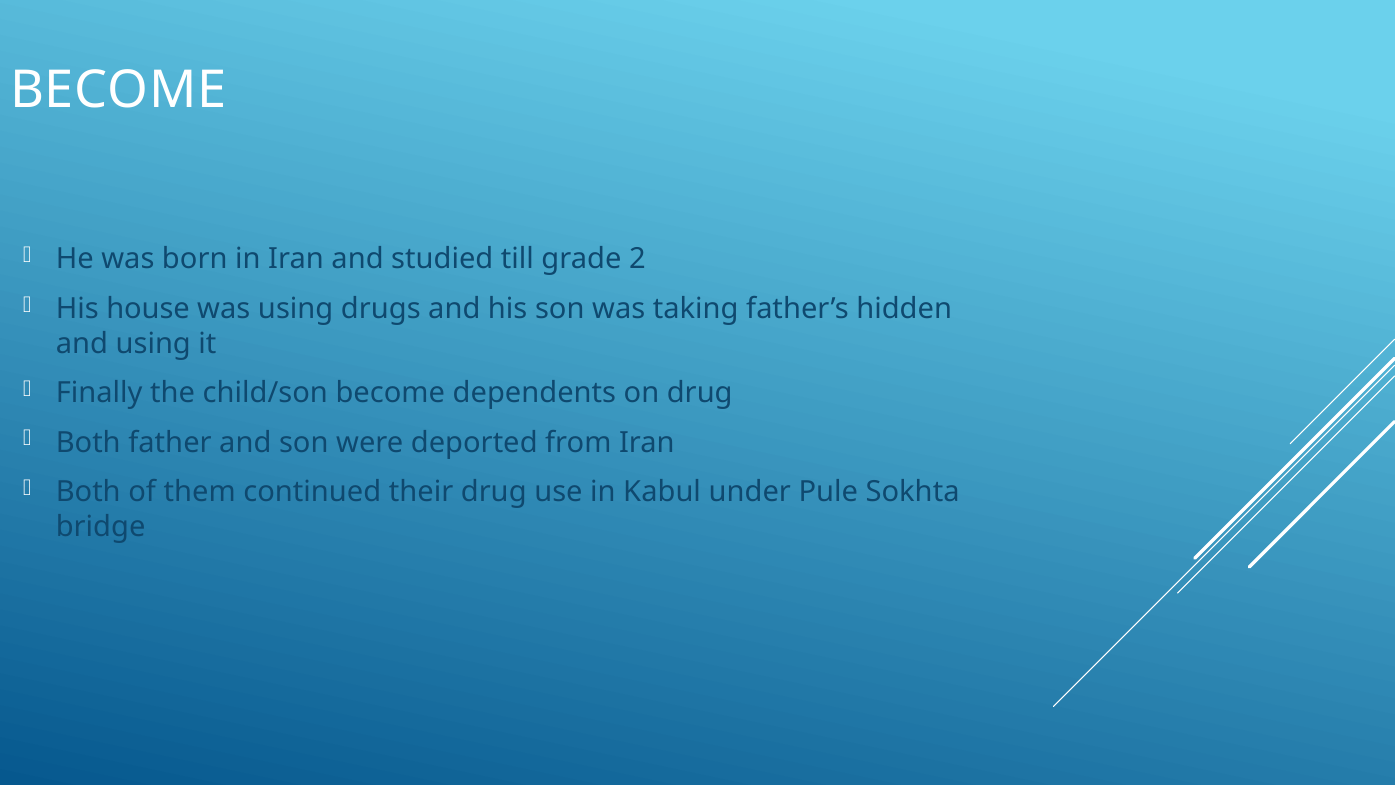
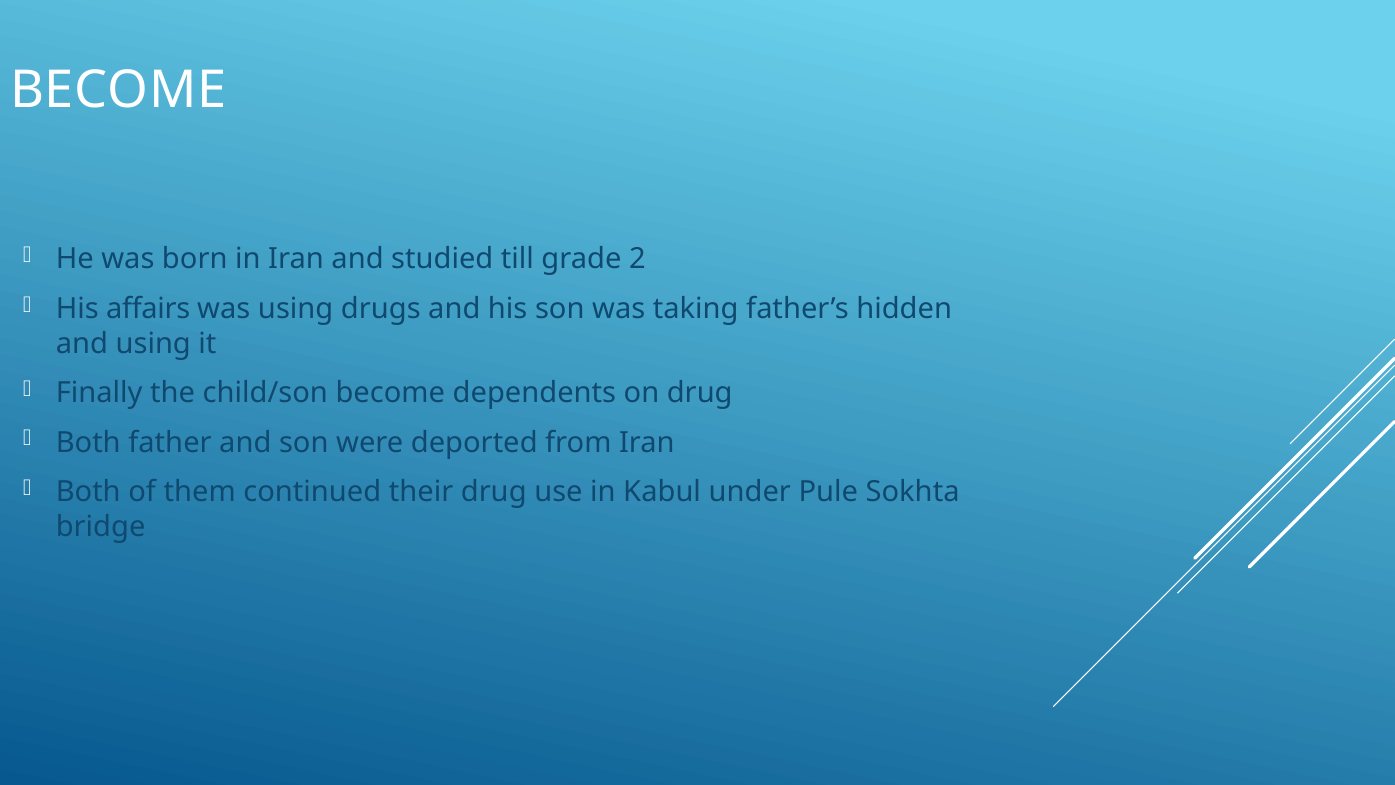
house: house -> affairs
